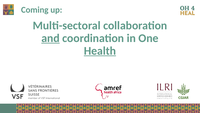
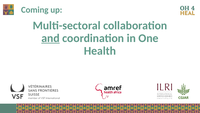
Health underline: present -> none
